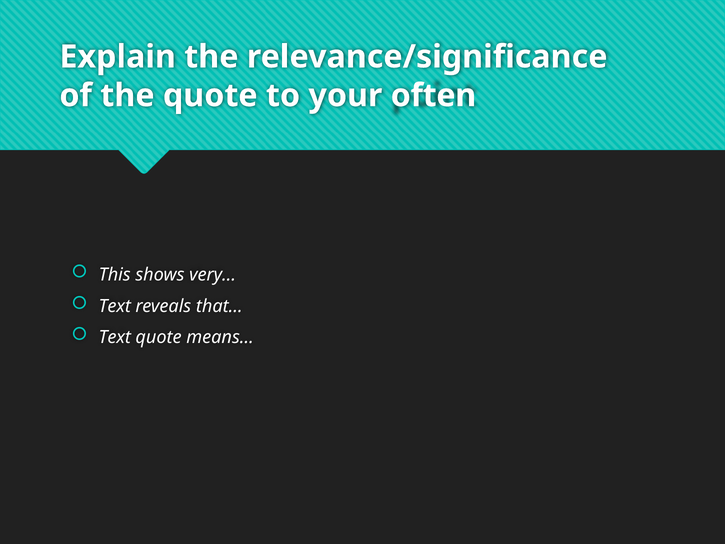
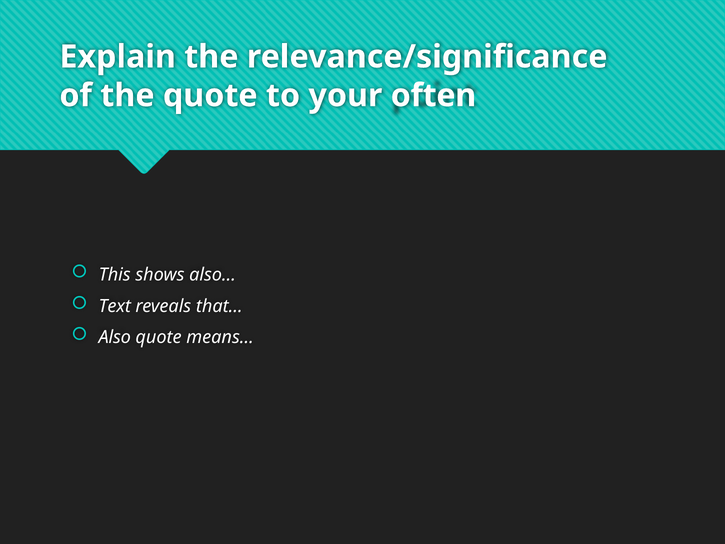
very…: very… -> also…
Text at (115, 337): Text -> Also
